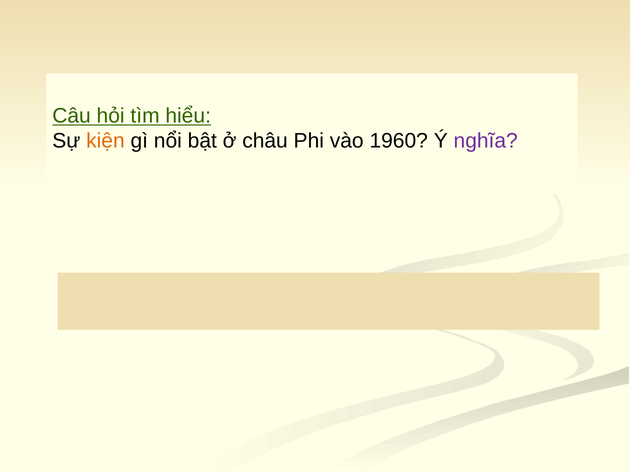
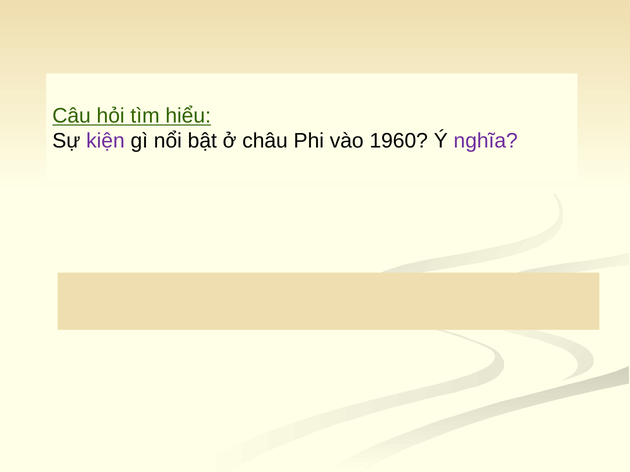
kiện colour: orange -> purple
